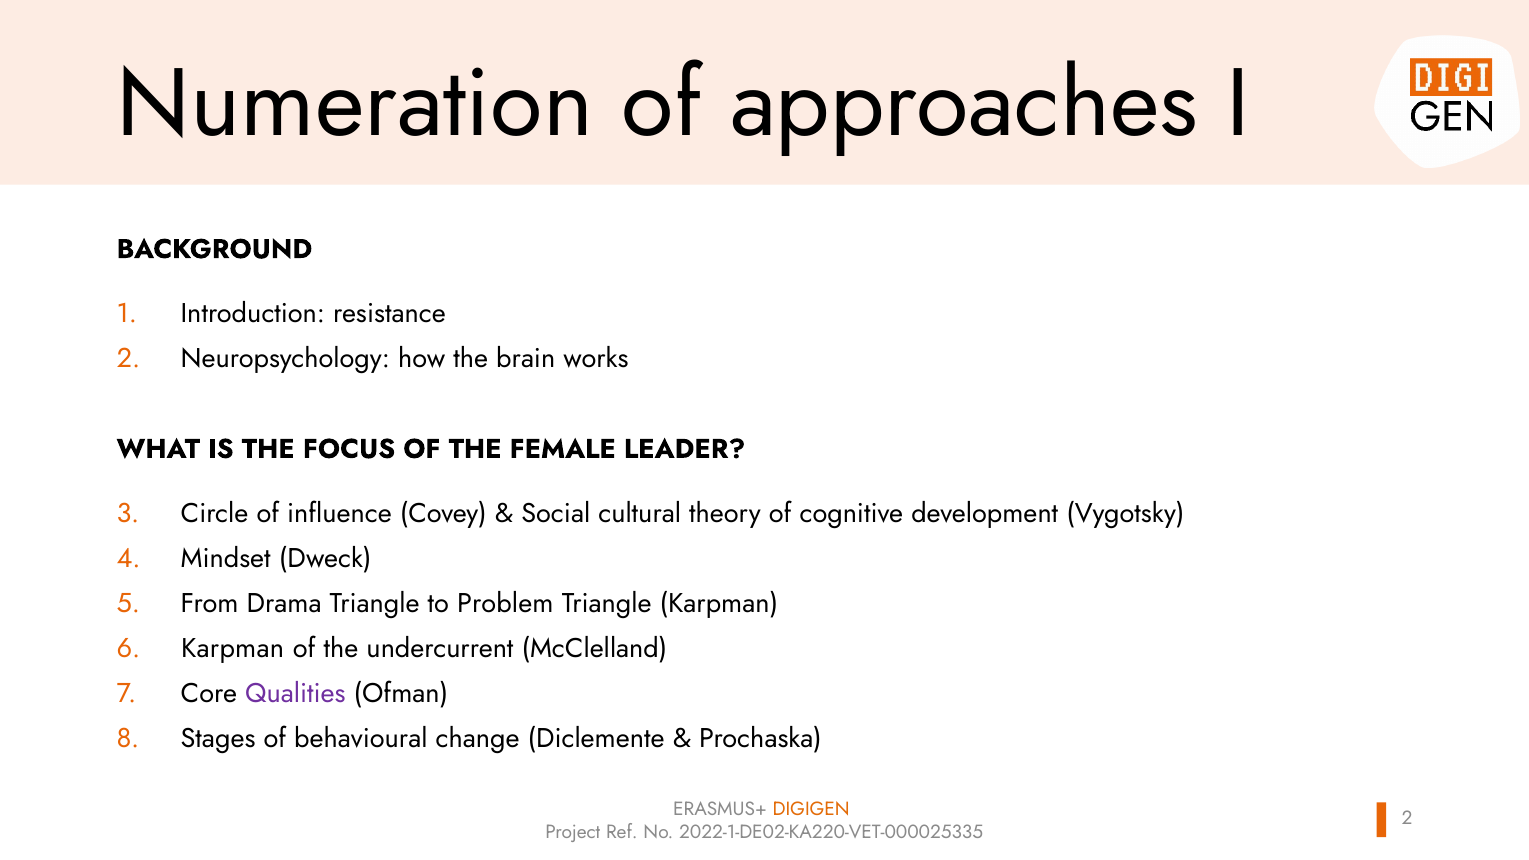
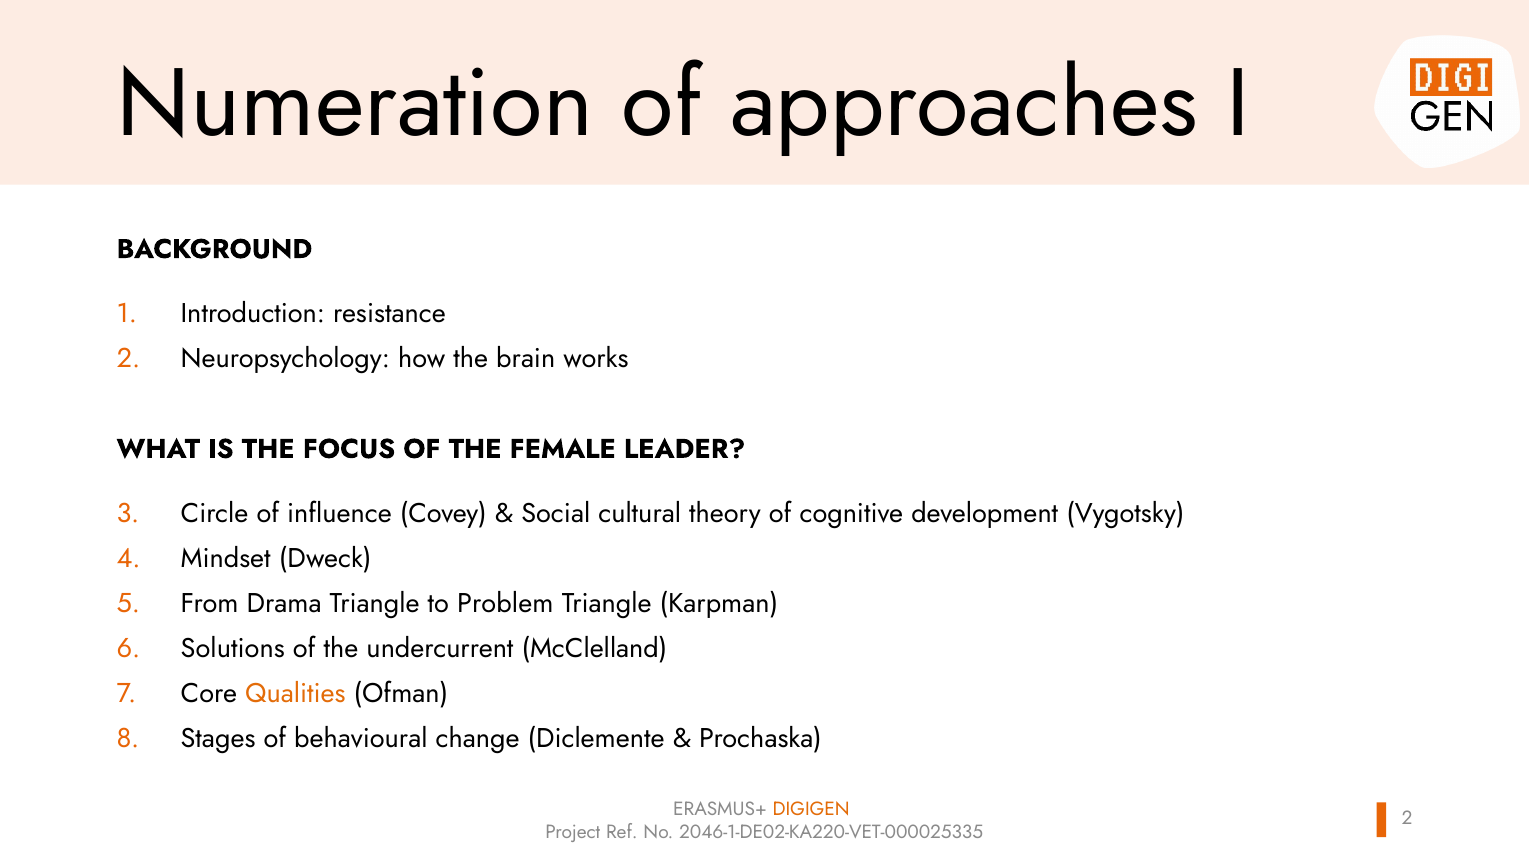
Karpman at (233, 649): Karpman -> Solutions
Qualities colour: purple -> orange
2022-1-DE02-KA220-VET-000025335: 2022-1-DE02-KA220-VET-000025335 -> 2046-1-DE02-KA220-VET-000025335
